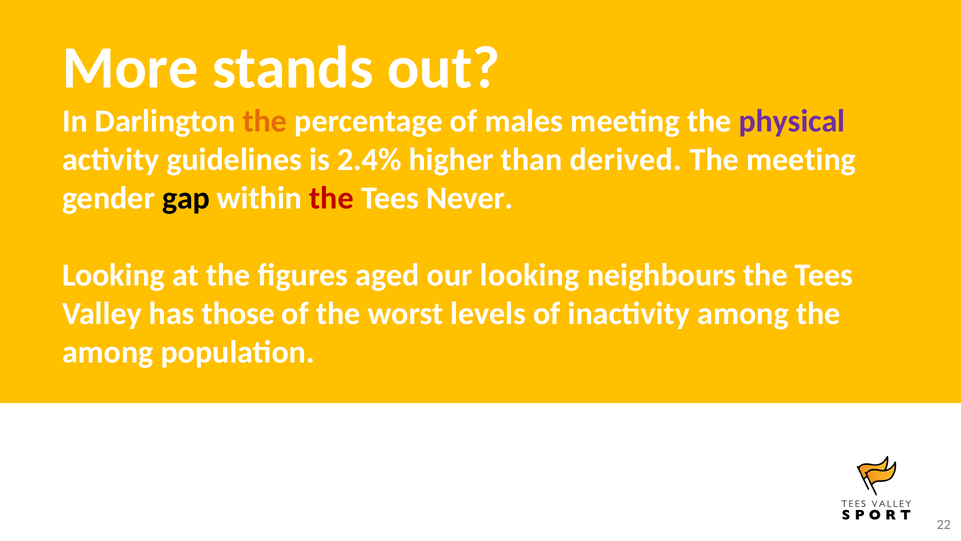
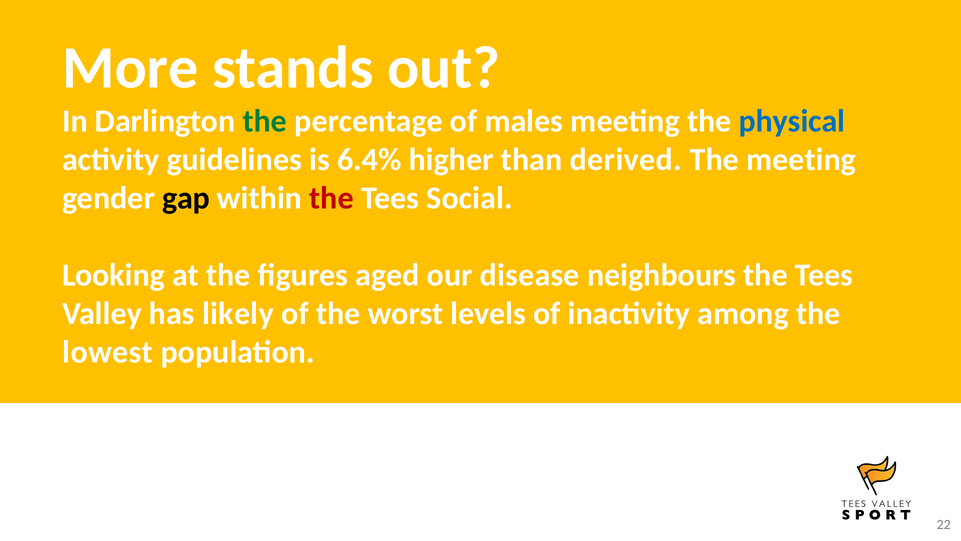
the at (265, 121) colour: orange -> green
physical colour: purple -> blue
2.4%: 2.4% -> 6.4%
Never: Never -> Social
our looking: looking -> disease
those: those -> likely
among at (108, 352): among -> lowest
